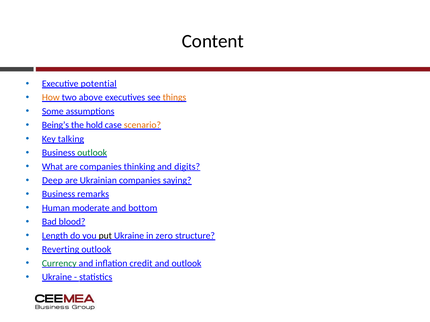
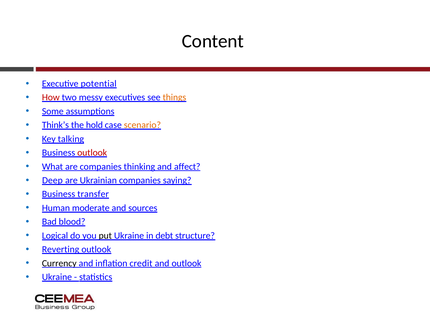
How colour: orange -> red
above: above -> messy
Being’s: Being’s -> Think’s
outlook at (92, 153) colour: green -> red
digits: digits -> affect
remarks: remarks -> transfer
bottom: bottom -> sources
Length: Length -> Logical
zero: zero -> debt
Currency colour: green -> black
